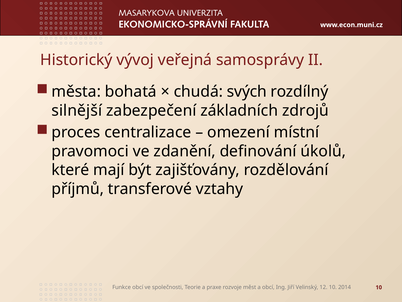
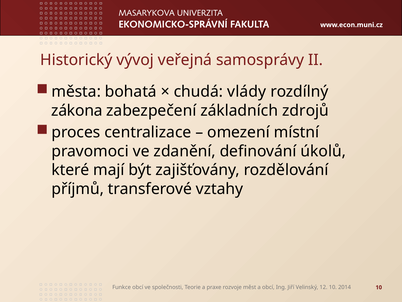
svých: svých -> vlády
silnější: silnější -> zákona
